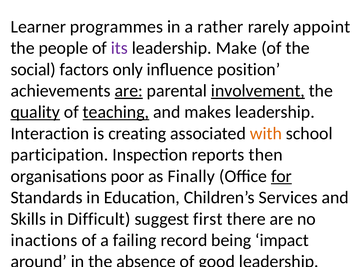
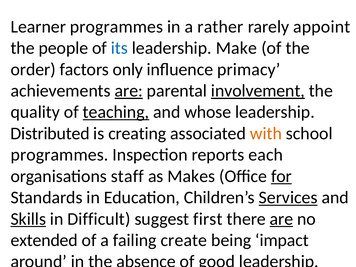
its colour: purple -> blue
social: social -> order
position: position -> primacy
quality underline: present -> none
makes: makes -> whose
Interaction: Interaction -> Distributed
participation at (59, 155): participation -> programmes
then: then -> each
poor: poor -> staff
Finally: Finally -> Makes
Services underline: none -> present
Skills underline: none -> present
are at (281, 219) underline: none -> present
inactions: inactions -> extended
record: record -> create
